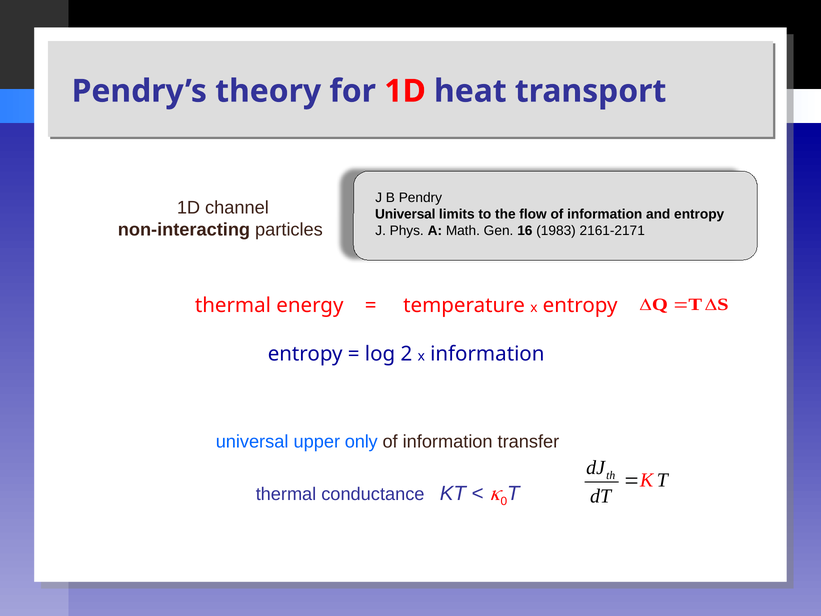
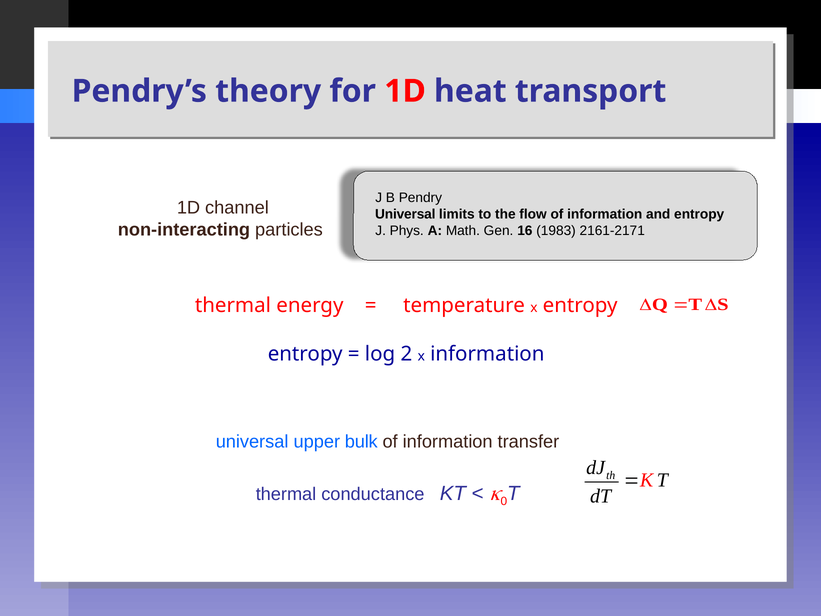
only: only -> bulk
